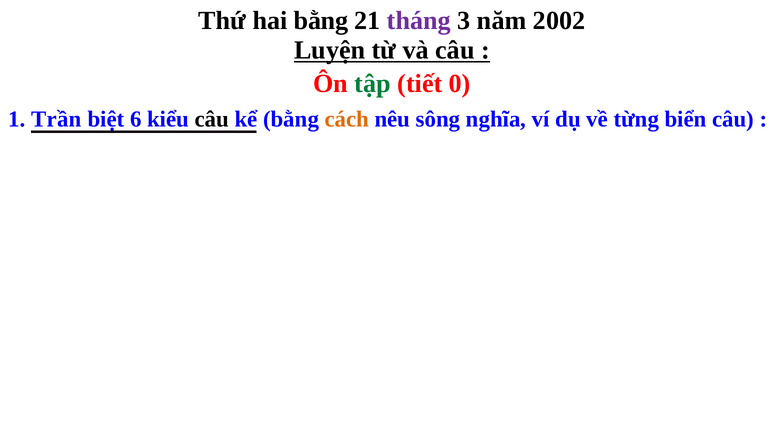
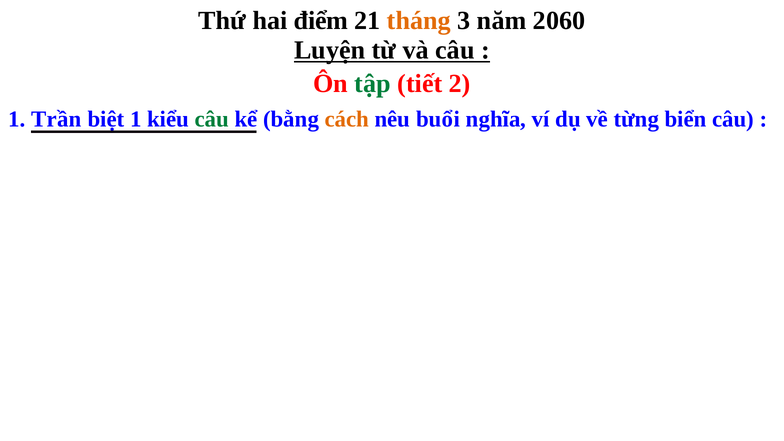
hai bằng: bằng -> điểm
tháng colour: purple -> orange
2002: 2002 -> 2060
0: 0 -> 2
biệt 6: 6 -> 1
câu at (212, 119) colour: black -> green
sông: sông -> buổi
